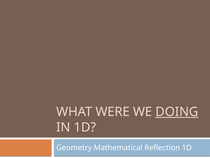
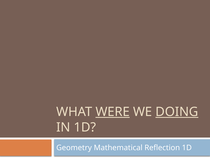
WERE underline: none -> present
